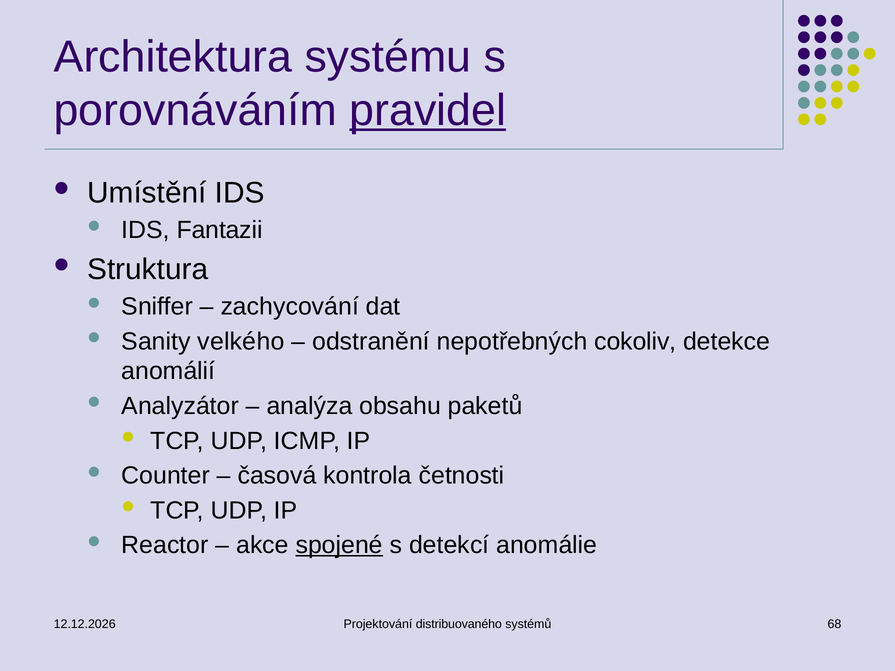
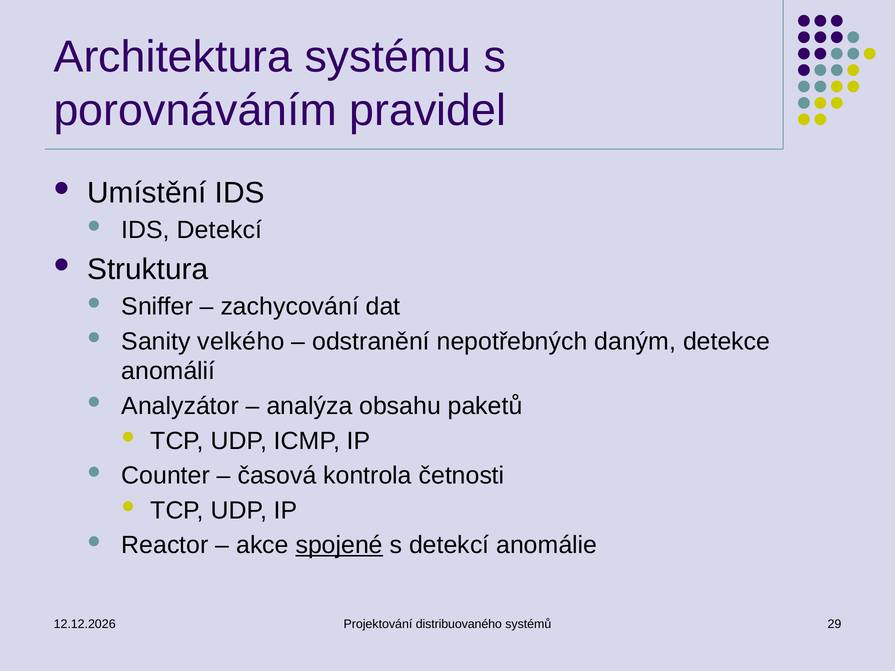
pravidel underline: present -> none
IDS Fantazii: Fantazii -> Detekcí
cokoliv: cokoliv -> daným
68: 68 -> 29
